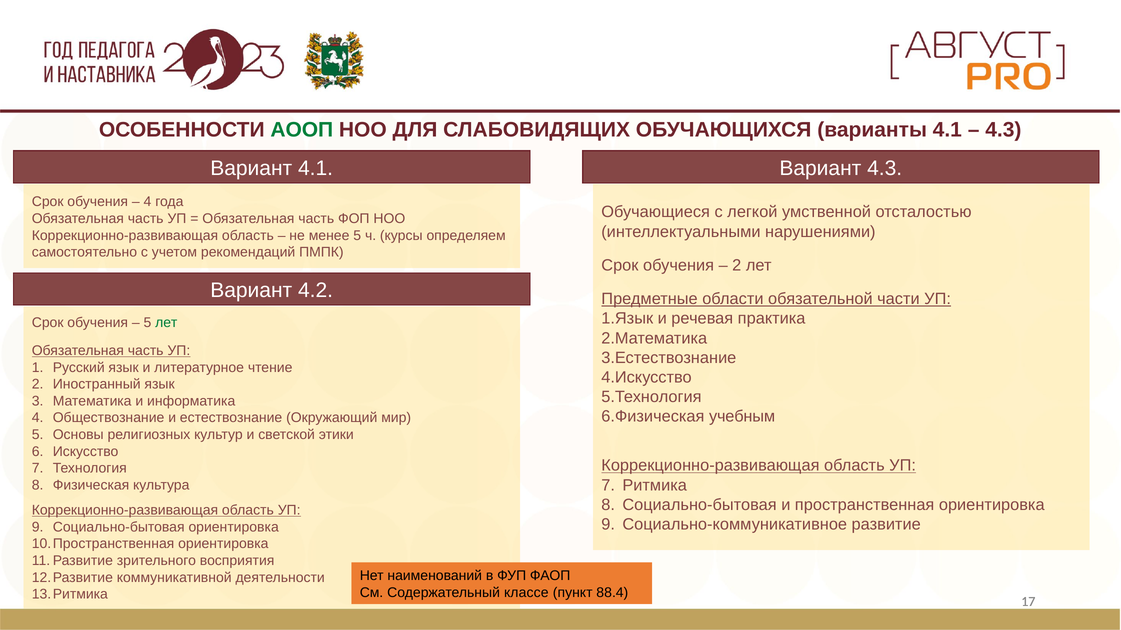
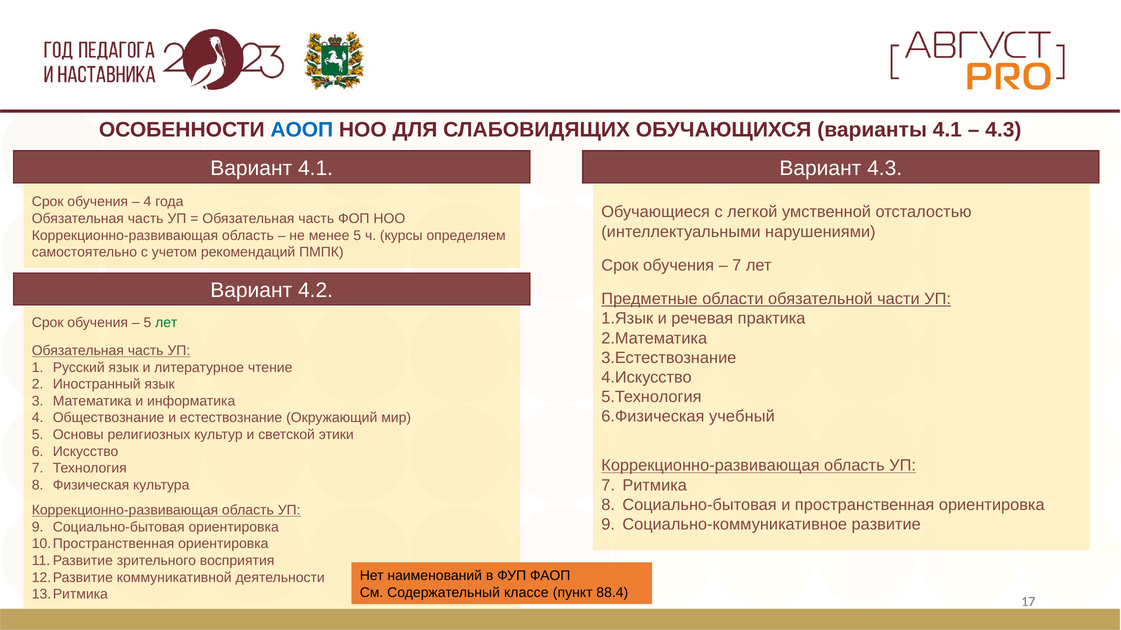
АООП colour: green -> blue
2 at (737, 265): 2 -> 7
учебным: учебным -> учебный
